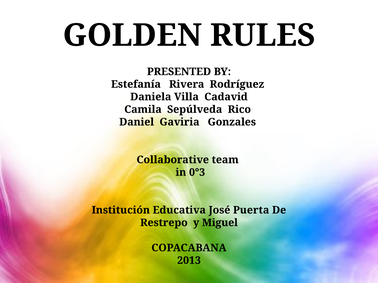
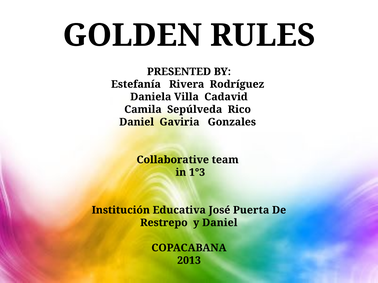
0°3: 0°3 -> 1°3
y Miguel: Miguel -> Daniel
